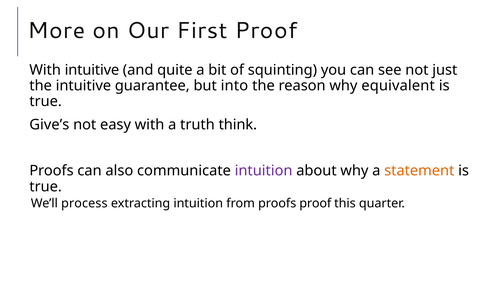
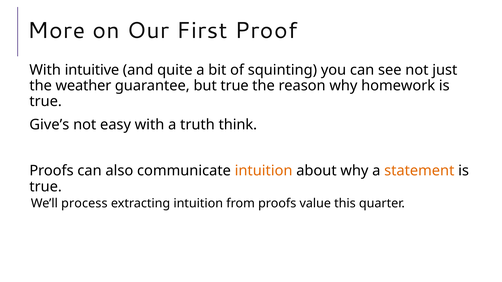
the intuitive: intuitive -> weather
but into: into -> true
equivalent: equivalent -> homework
intuition at (264, 171) colour: purple -> orange
proofs proof: proof -> value
